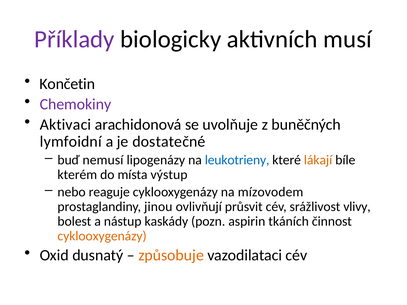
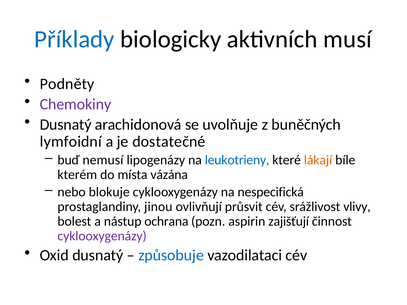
Příklady colour: purple -> blue
Končetin: Končetin -> Podněty
Aktivaci at (65, 125): Aktivaci -> Dusnatý
výstup: výstup -> vázána
reaguje: reaguje -> blokuje
mízovodem: mízovodem -> nespecifická
kaskády: kaskády -> ochrana
tkáních: tkáních -> zajišťují
cyklooxygenázy at (102, 236) colour: orange -> purple
způsobuje colour: orange -> blue
